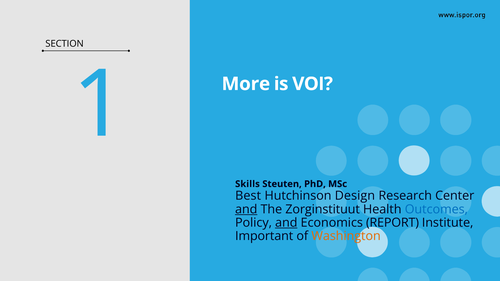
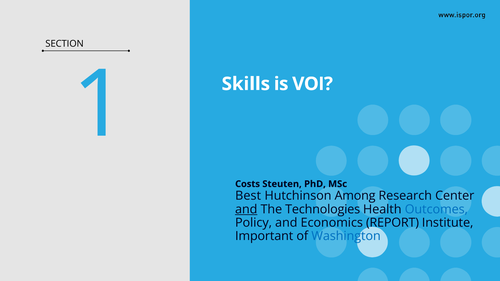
More: More -> Skills
Skills: Skills -> Costs
Design: Design -> Among
Zorginstituut: Zorginstituut -> Technologies
and at (286, 223) underline: present -> none
Washington colour: orange -> blue
